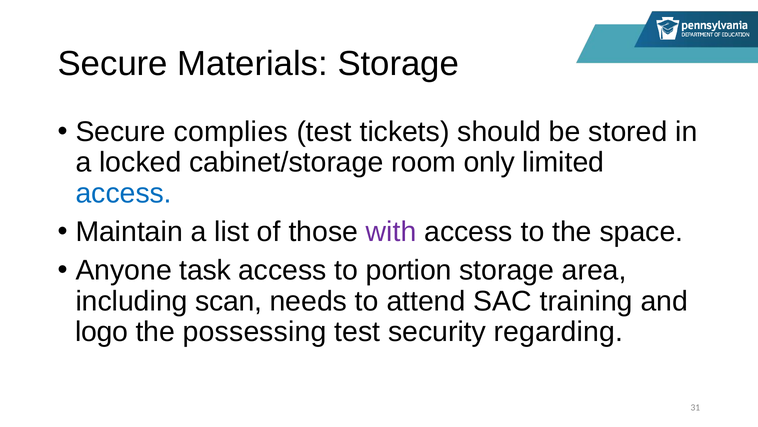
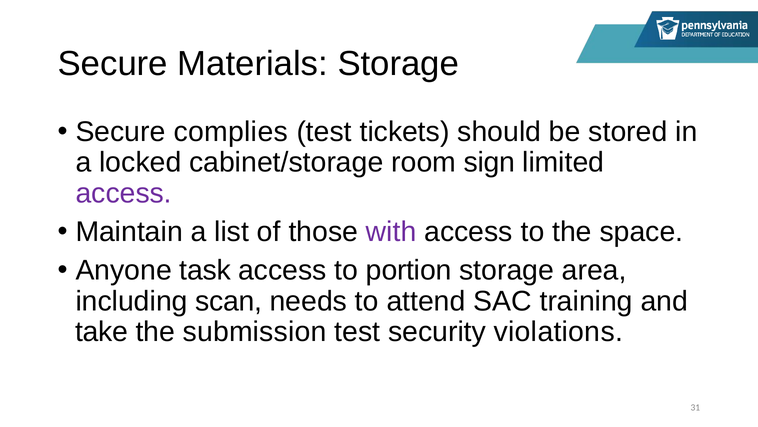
only: only -> sign
access at (124, 193) colour: blue -> purple
logo: logo -> take
possessing: possessing -> submission
regarding: regarding -> violations
